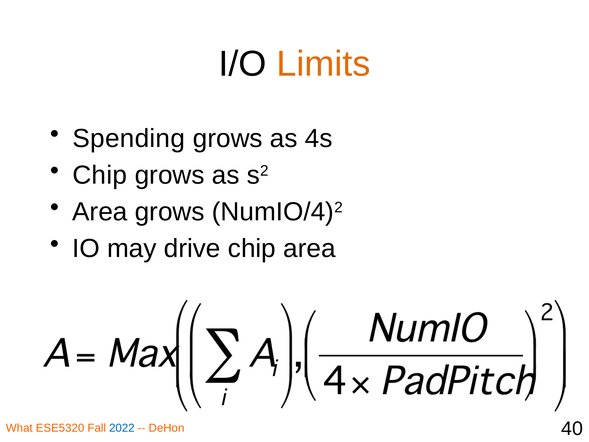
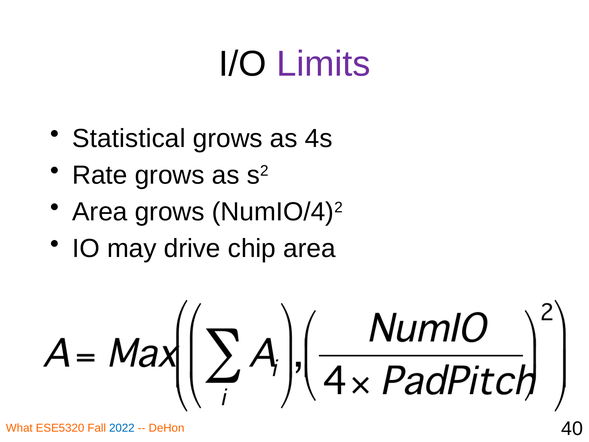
Limits colour: orange -> purple
Spending: Spending -> Statistical
Chip at (100, 175): Chip -> Rate
